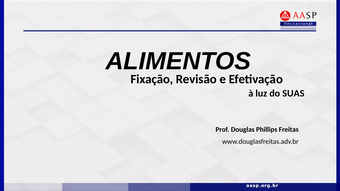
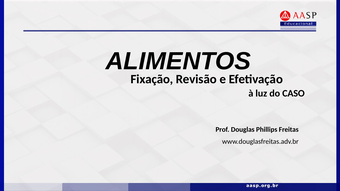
SUAS: SUAS -> CASO
